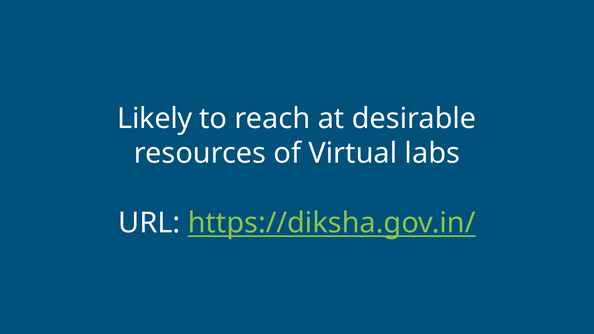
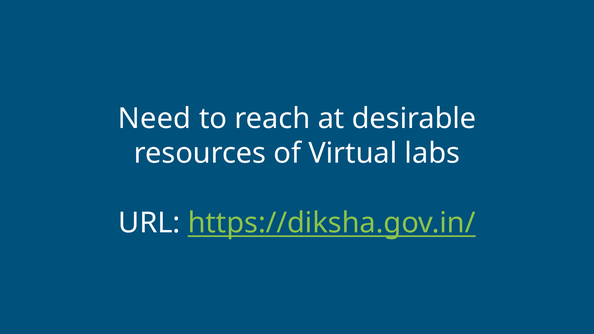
Likely: Likely -> Need
